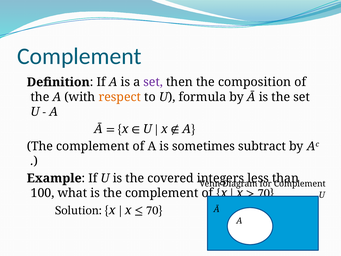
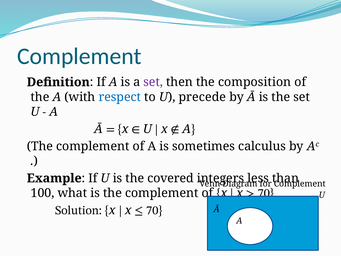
respect colour: orange -> blue
formula: formula -> precede
subtract: subtract -> calculus
